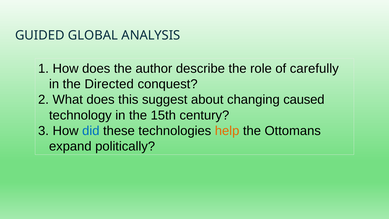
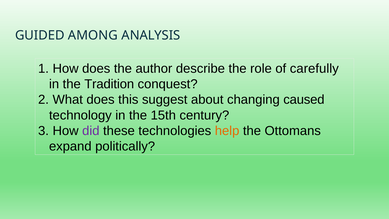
GLOBAL: GLOBAL -> AMONG
Directed: Directed -> Tradition
did colour: blue -> purple
